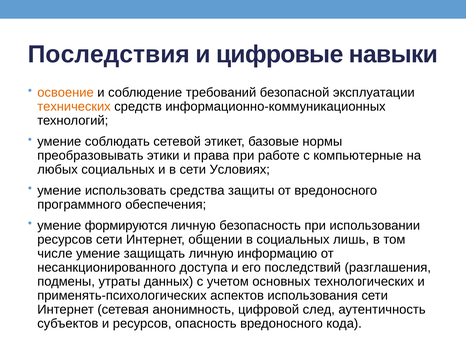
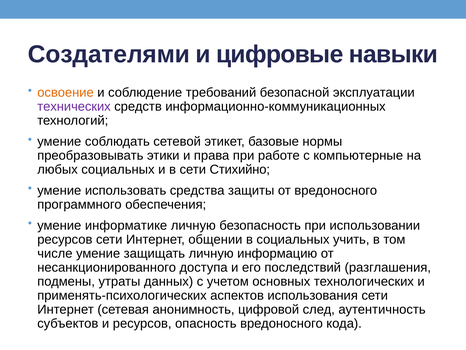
Последствия: Последствия -> Создателями
технических colour: orange -> purple
Условиях: Условиях -> Стихийно
формируются: формируются -> информатике
лишь: лишь -> учить
